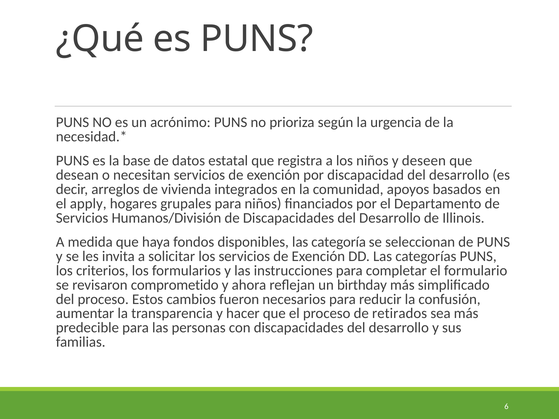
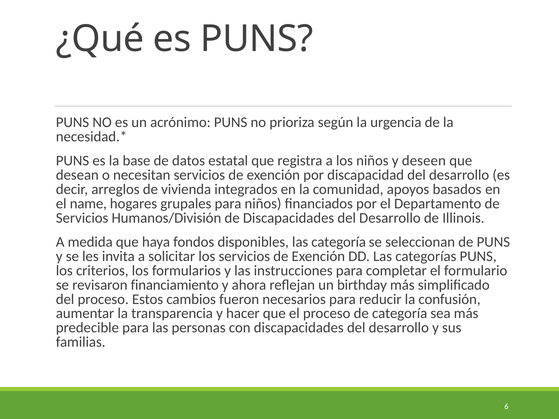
apply: apply -> name
comprometido: comprometido -> financiamiento
de retirados: retirados -> categoría
